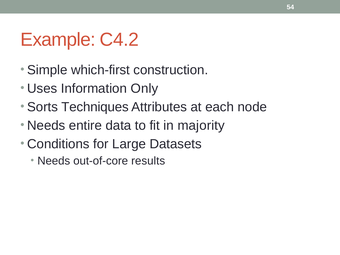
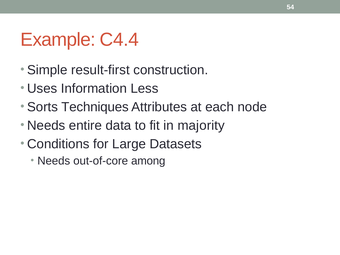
C4.2: C4.2 -> C4.4
which-first: which-first -> result-first
Only: Only -> Less
results: results -> among
